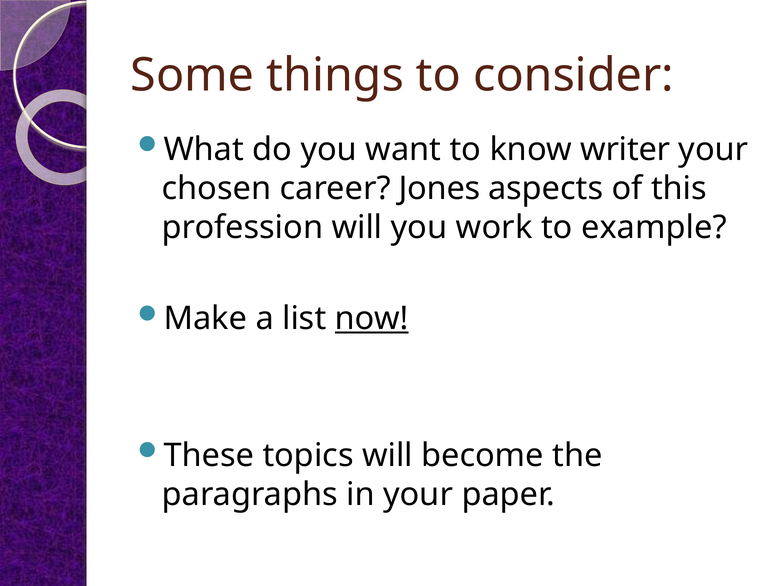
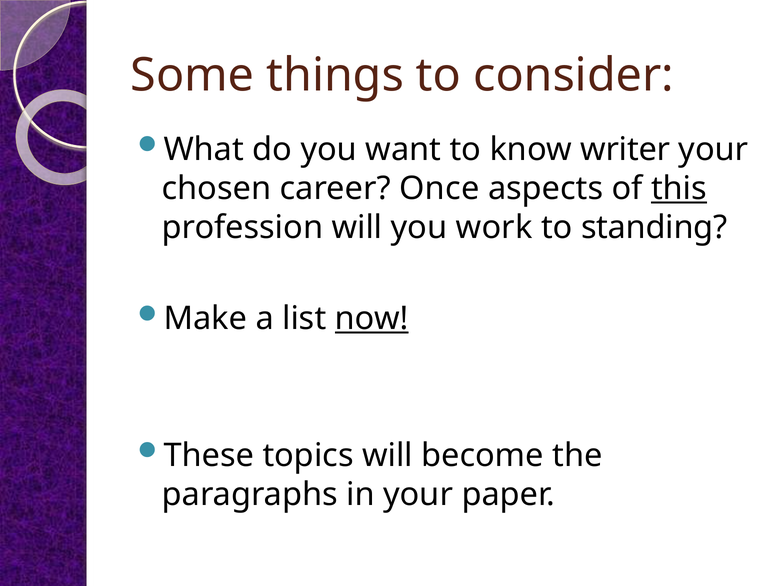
Jones: Jones -> Once
this underline: none -> present
example: example -> standing
